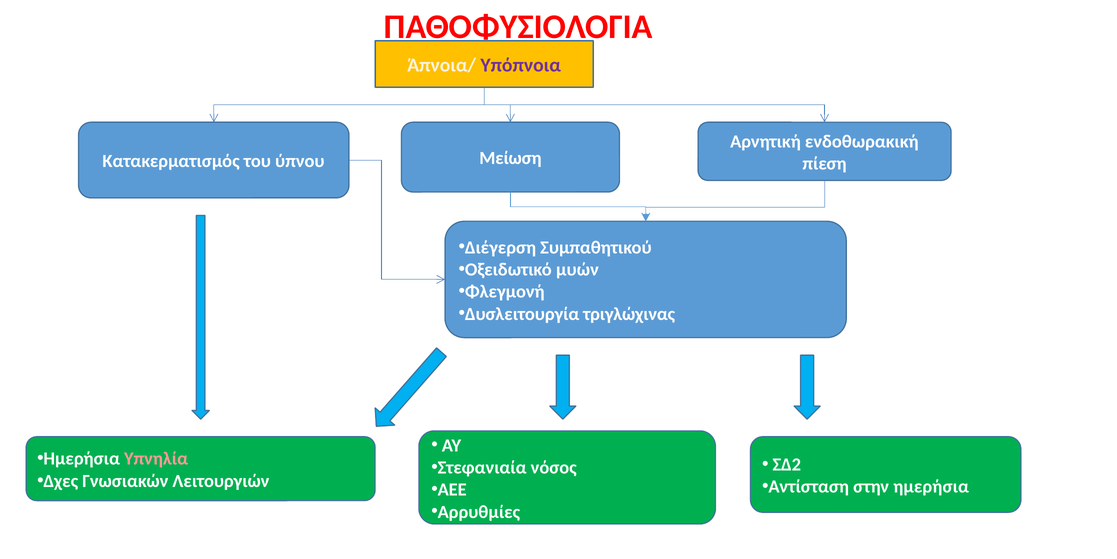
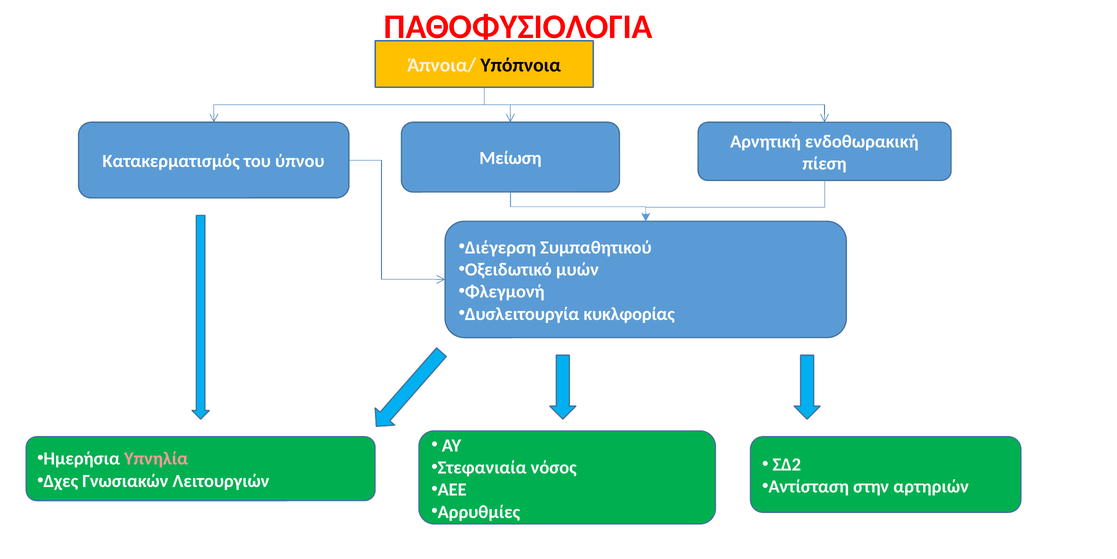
Υπόπνοια colour: purple -> black
τριγλώχινας: τριγλώχινας -> κυκλφορίας
στην ημερήσια: ημερήσια -> αρτηριών
